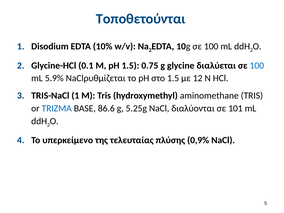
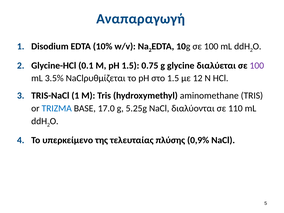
Τοποθετούνται: Τοποθετούνται -> Αναπαραγωγή
100 at (257, 65) colour: blue -> purple
5.9%: 5.9% -> 3.5%
86.6: 86.6 -> 17.0
101: 101 -> 110
